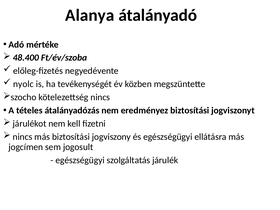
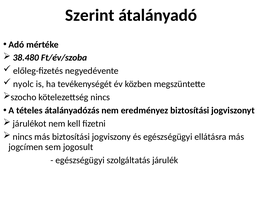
Alanya: Alanya -> Szerint
48.400: 48.400 -> 38.480
